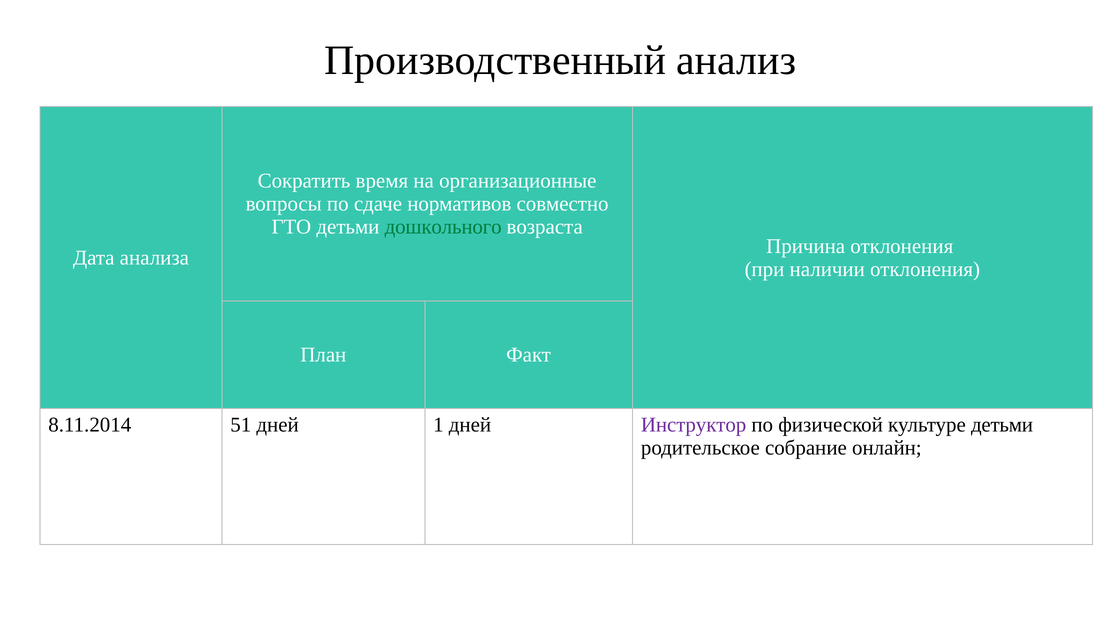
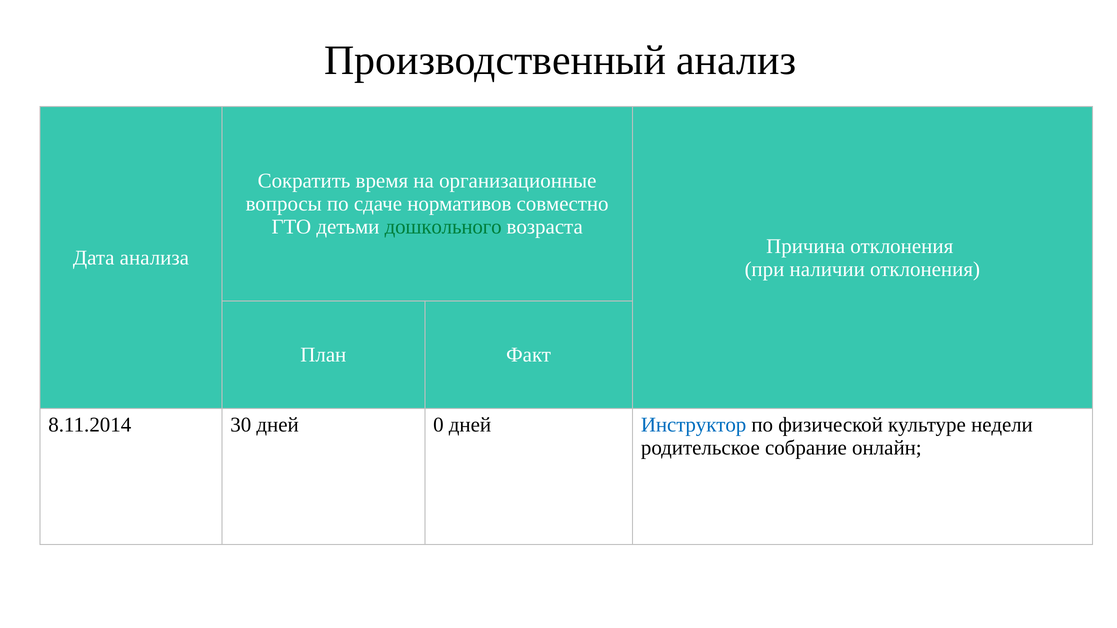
51: 51 -> 30
1: 1 -> 0
Инструктор colour: purple -> blue
культуре детьми: детьми -> недели
